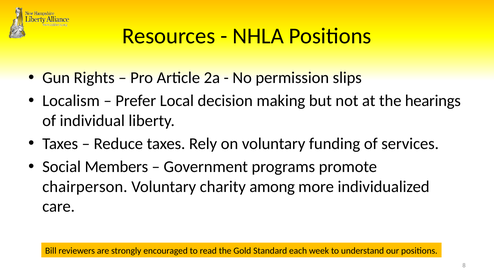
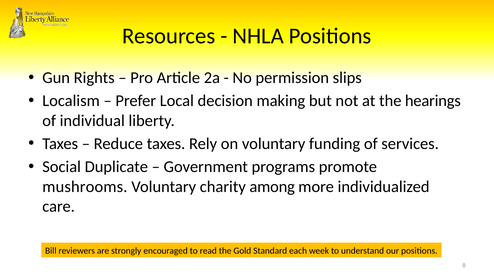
Members: Members -> Duplicate
chairperson: chairperson -> mushrooms
